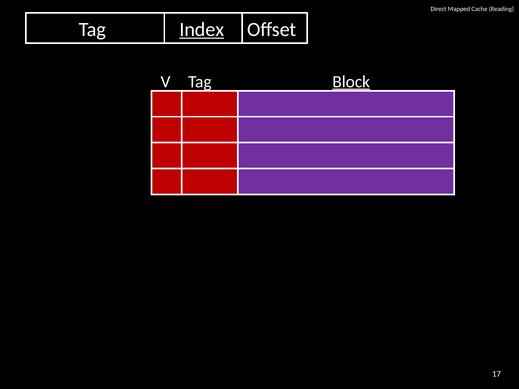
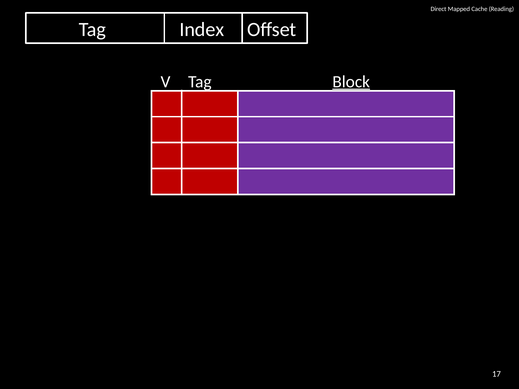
Index underline: present -> none
